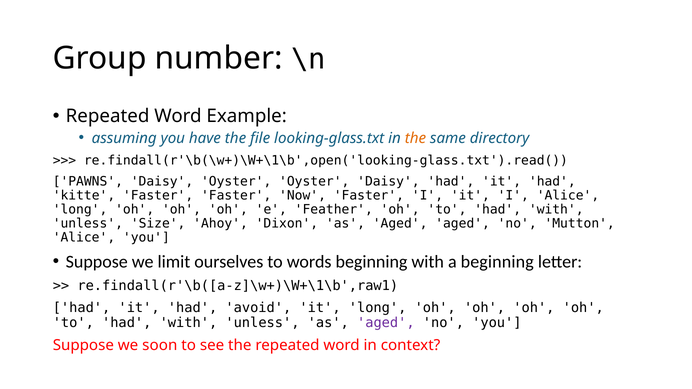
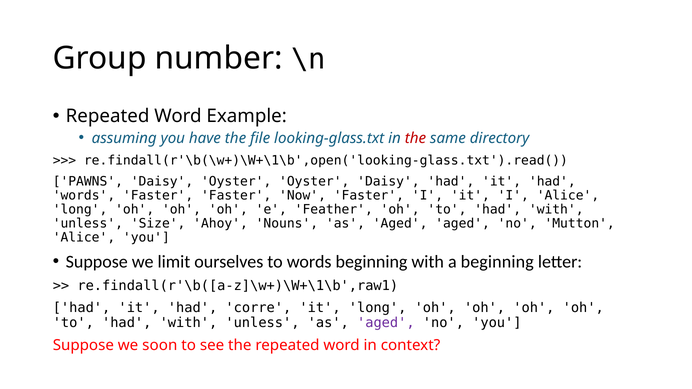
the at (415, 138) colour: orange -> red
kitte at (84, 196): kitte -> words
Dixon: Dixon -> Nouns
avoid: avoid -> corre
